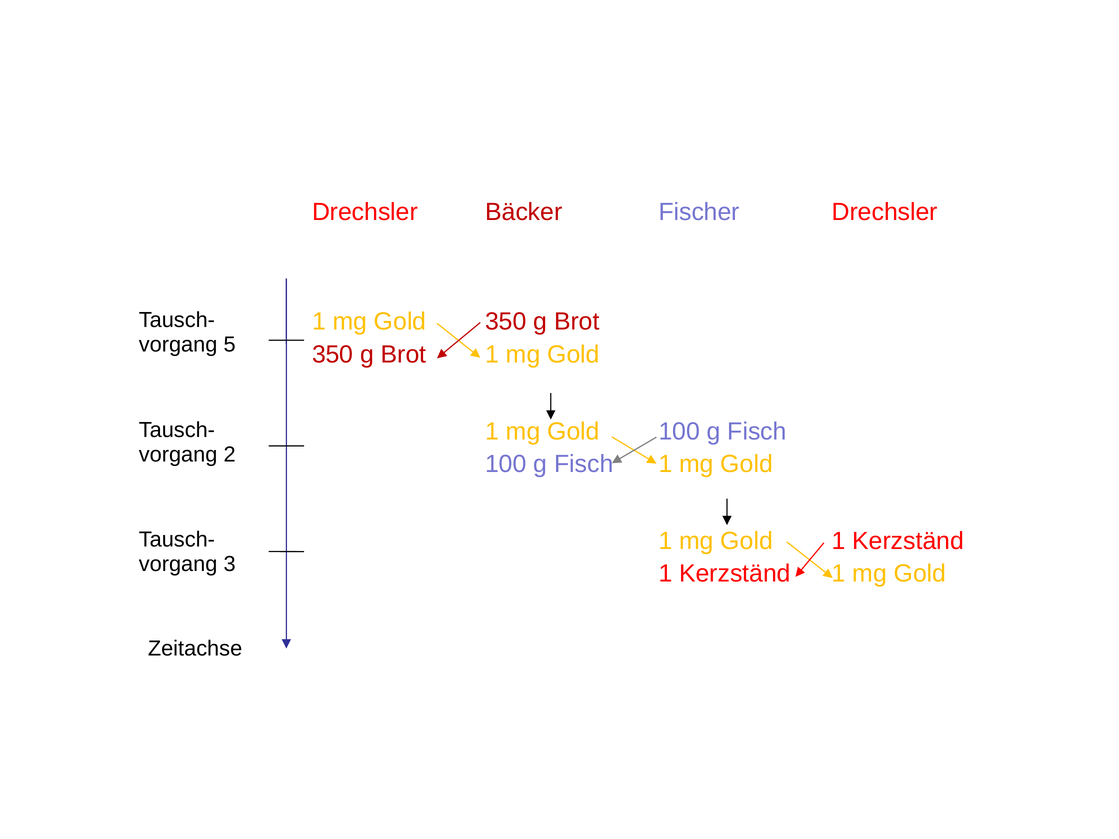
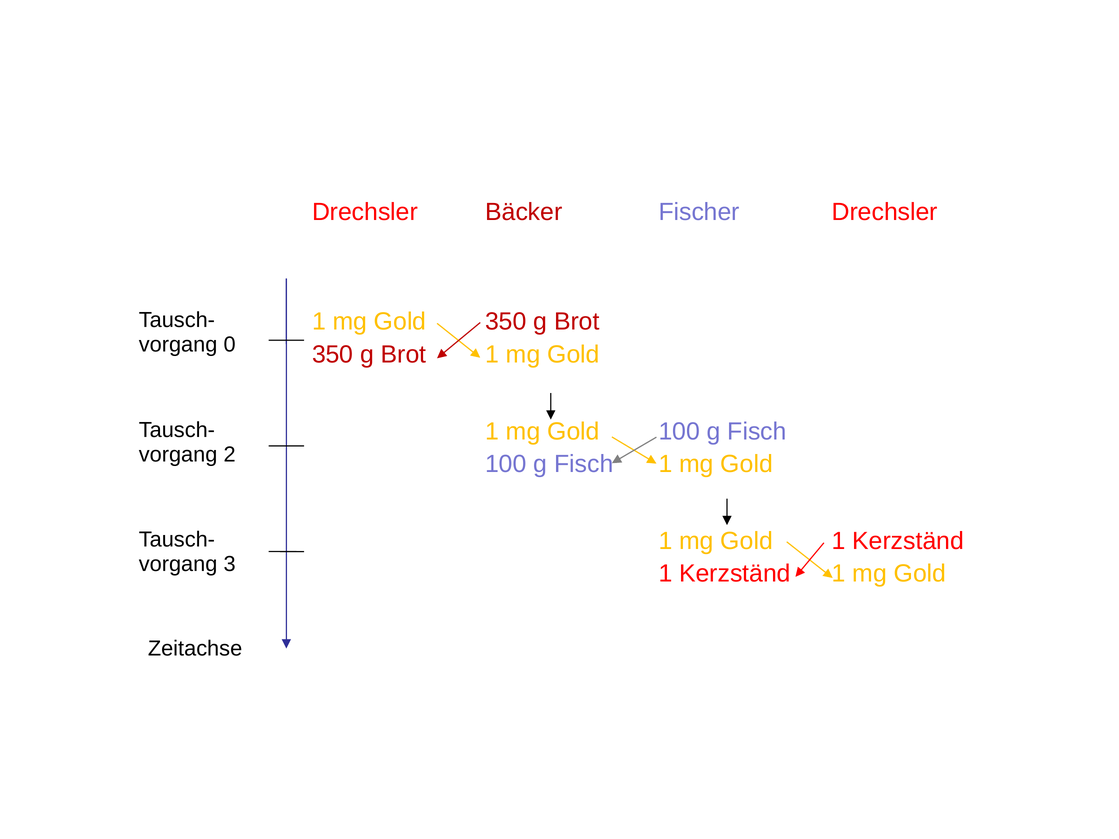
5: 5 -> 0
